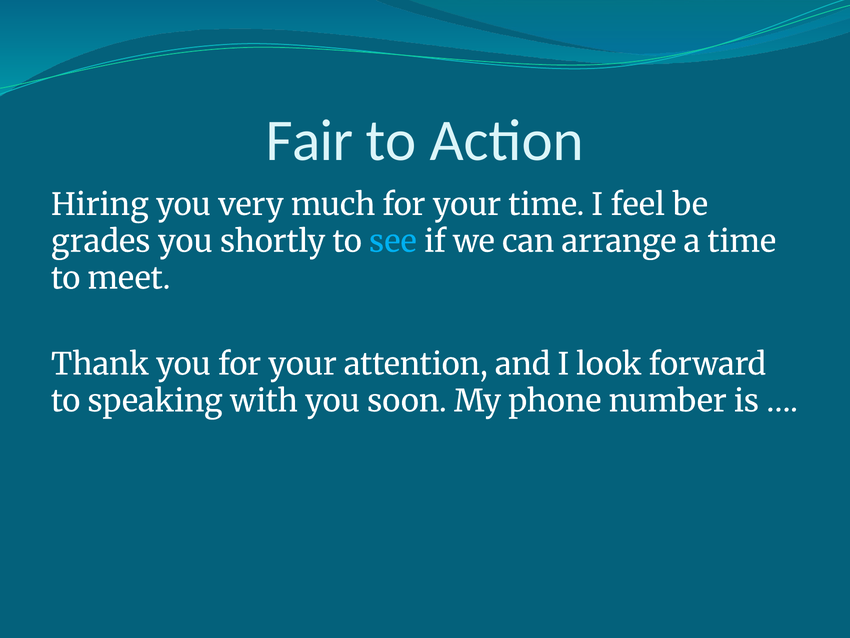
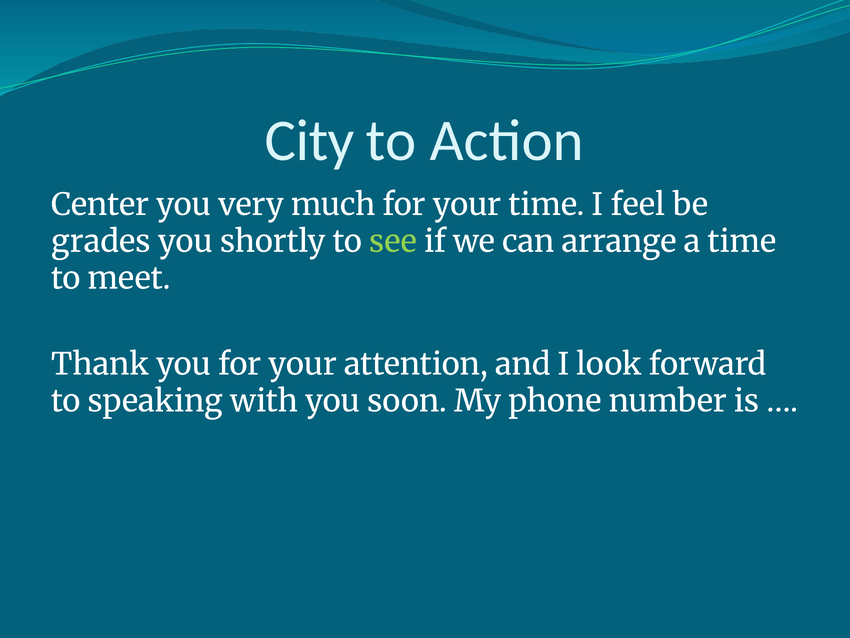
Fair: Fair -> City
Hiring: Hiring -> Center
see colour: light blue -> light green
